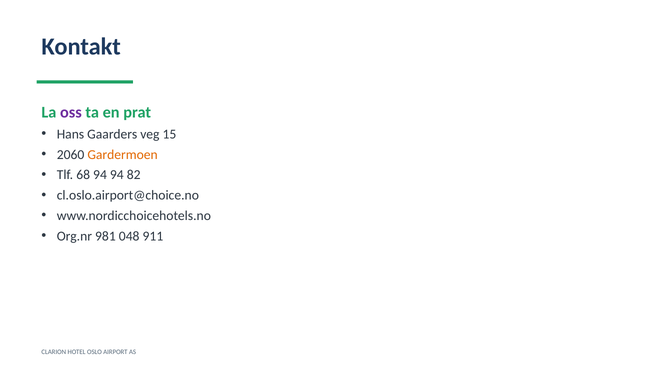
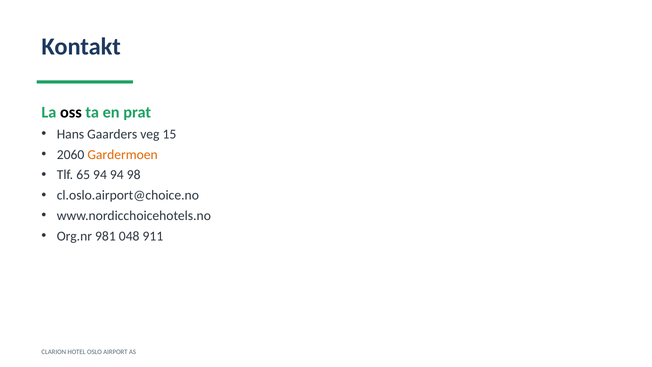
oss colour: purple -> black
68: 68 -> 65
82: 82 -> 98
